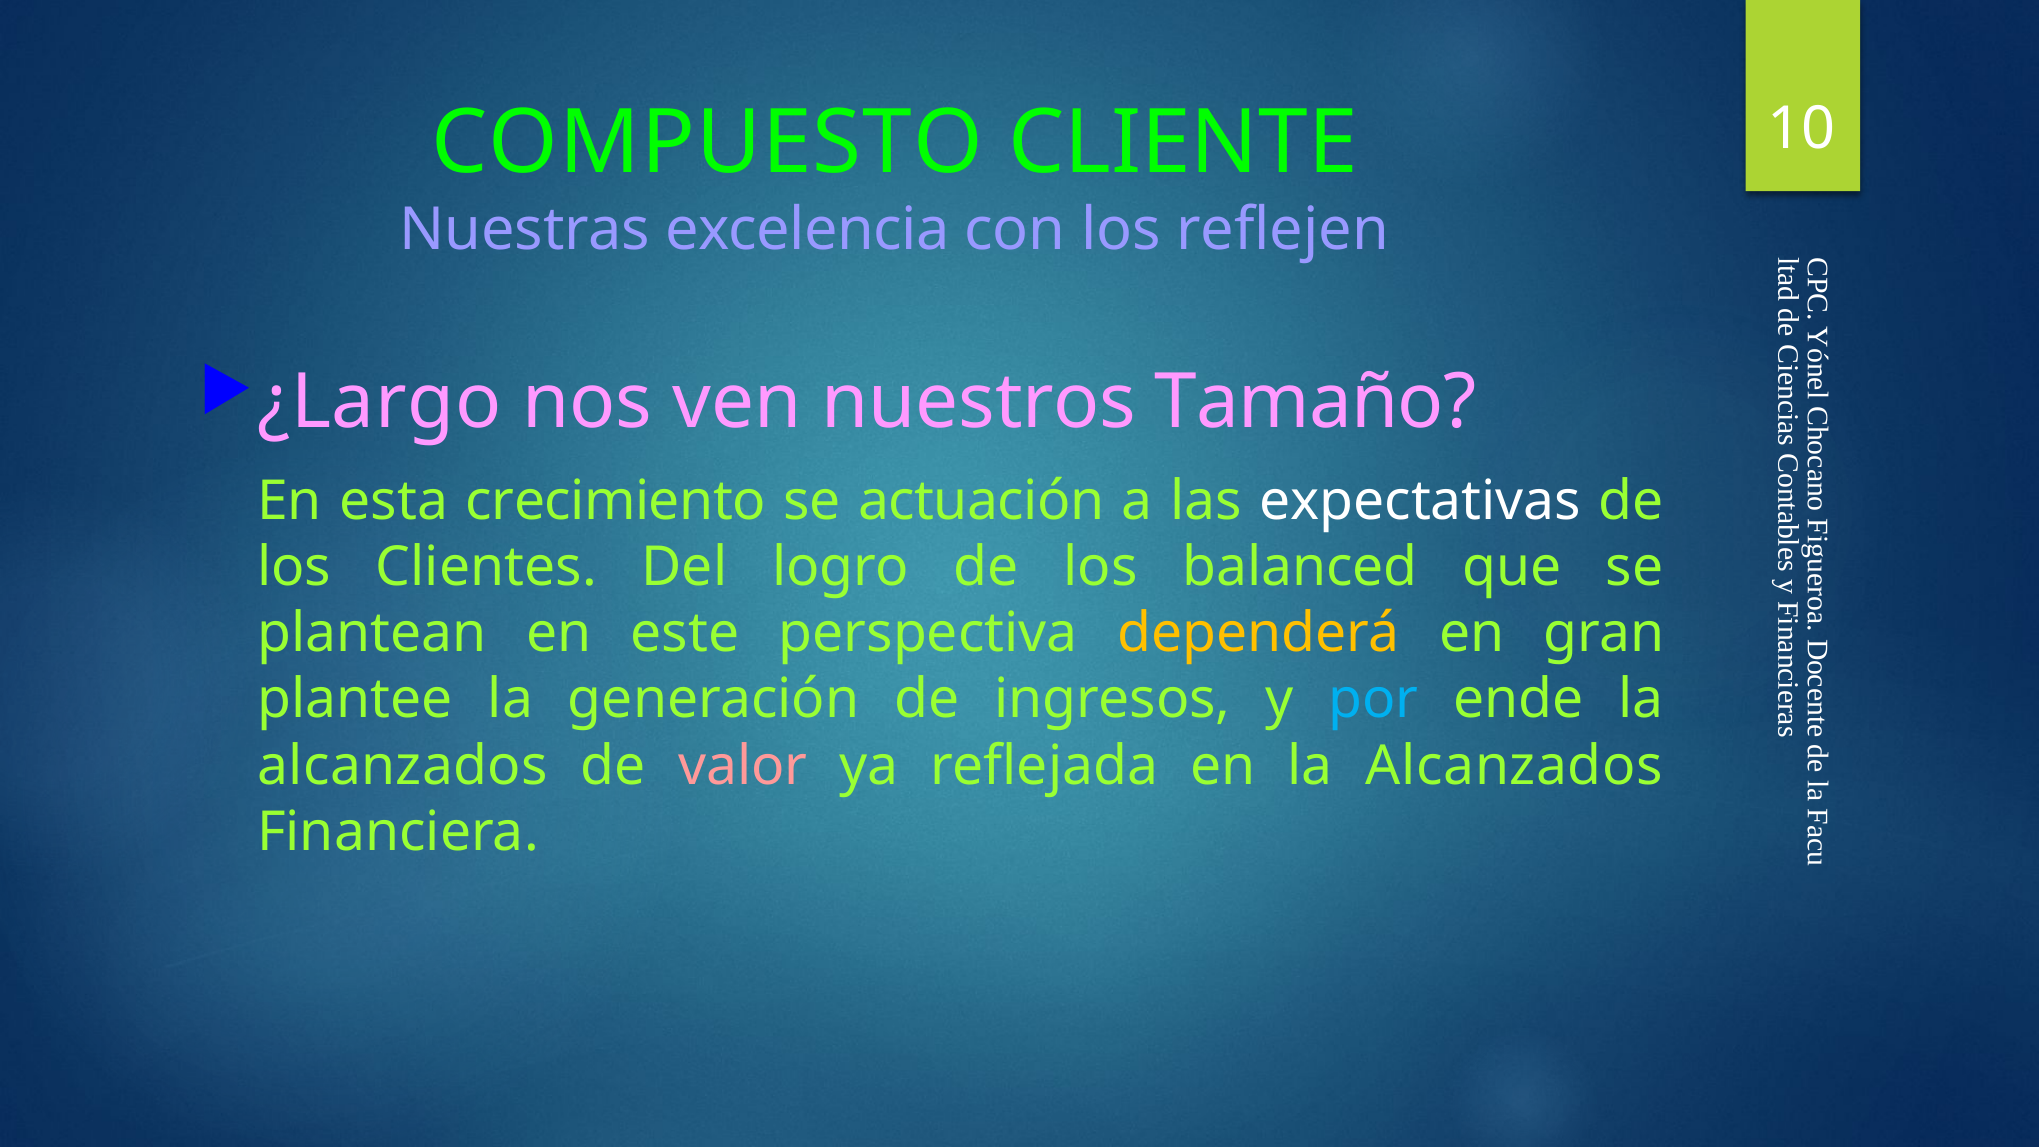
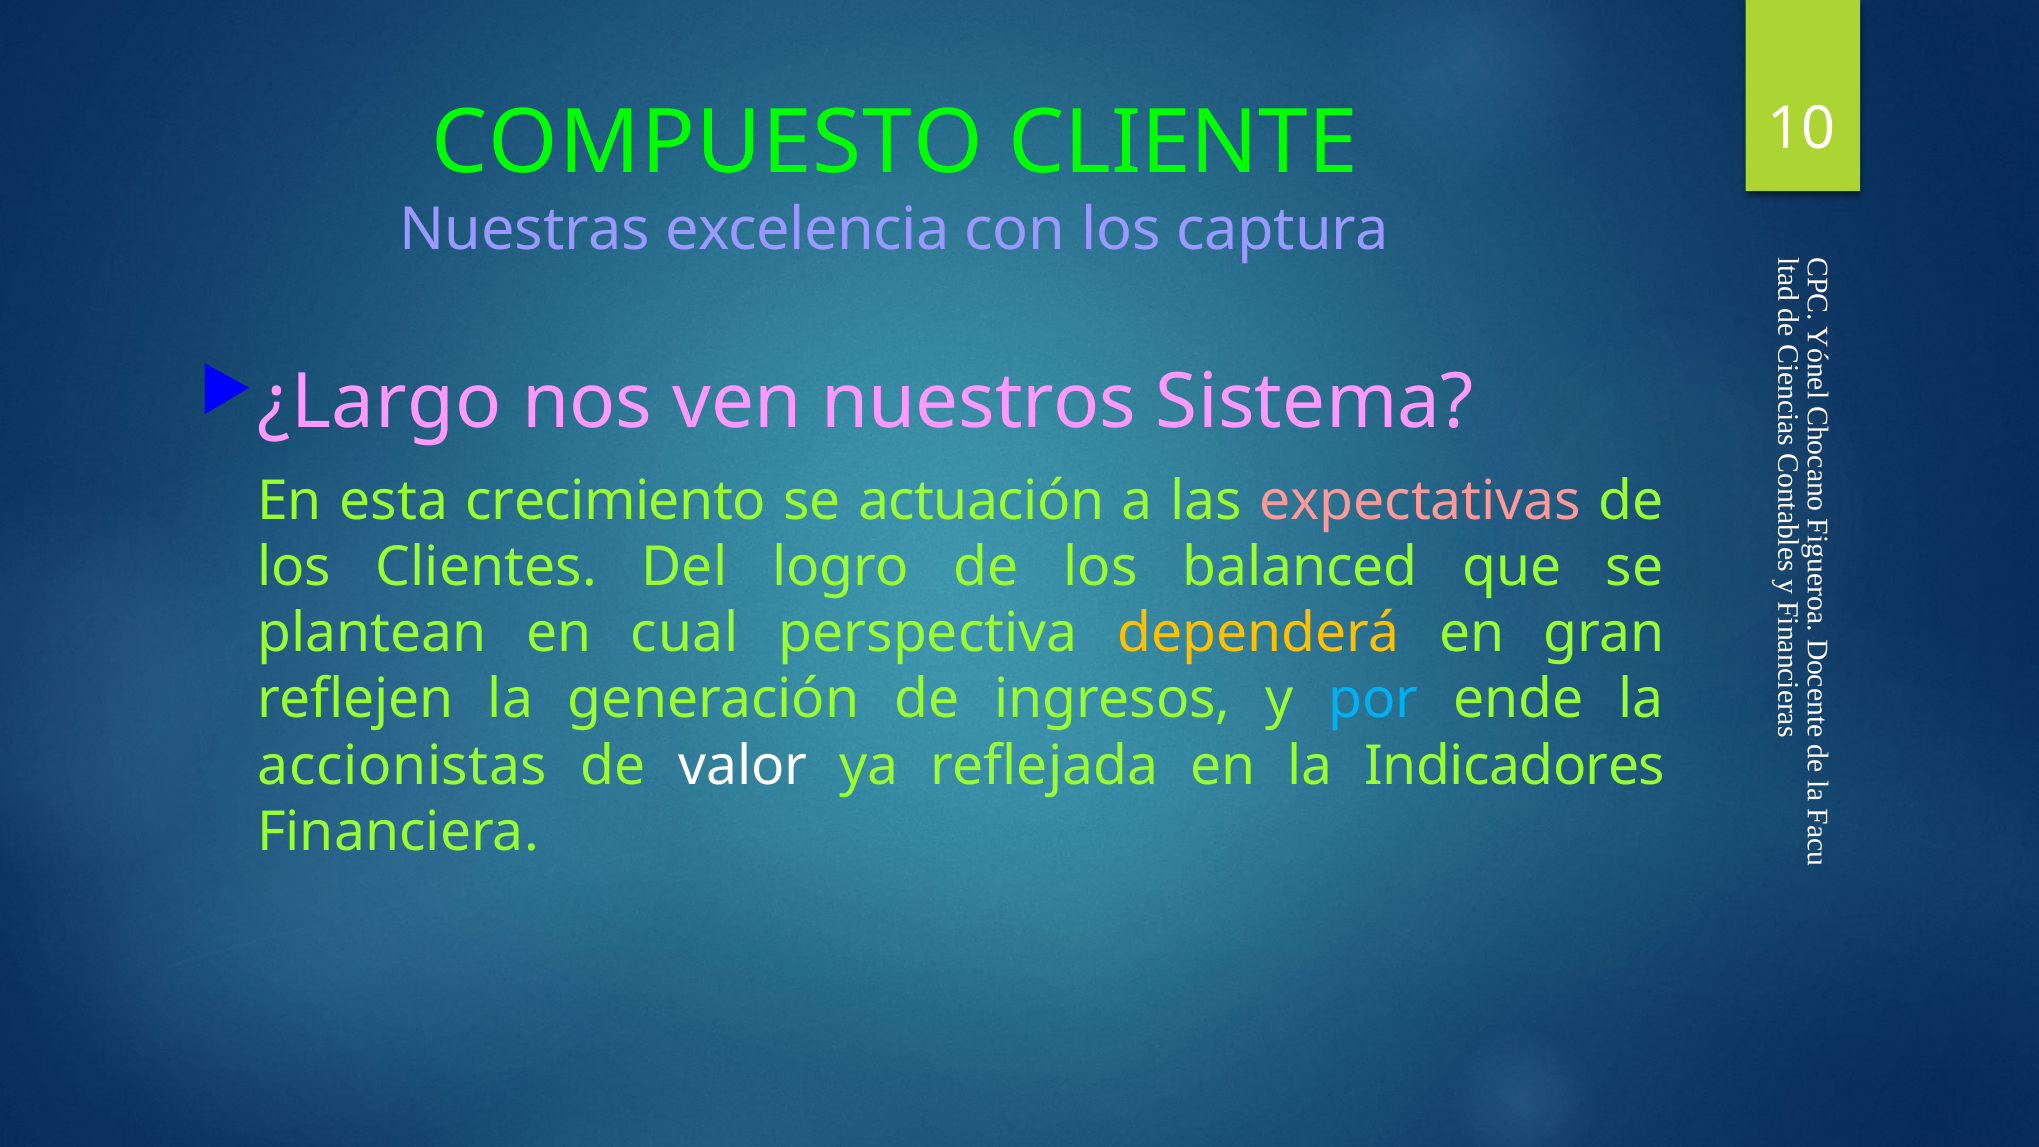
reflejen: reflejen -> captura
Tamaño: Tamaño -> Sistema
expectativas colour: white -> pink
este: este -> cual
plantee: plantee -> reflejen
alcanzados at (403, 766): alcanzados -> accionistas
valor colour: pink -> white
en la Alcanzados: Alcanzados -> Indicadores
